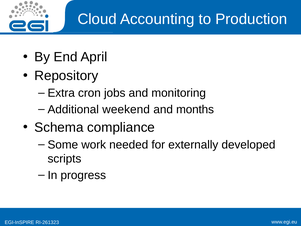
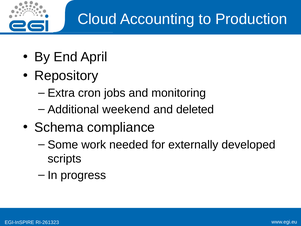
months: months -> deleted
